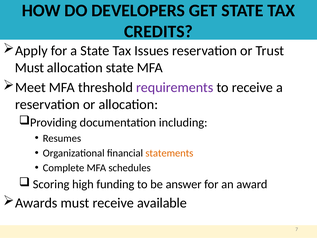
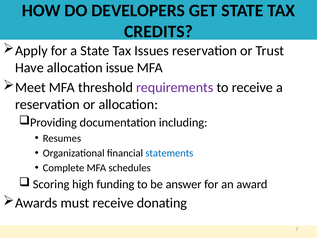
Must at (29, 68): Must -> Have
allocation state: state -> issue
statements colour: orange -> blue
available: available -> donating
